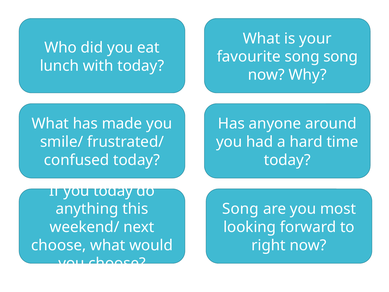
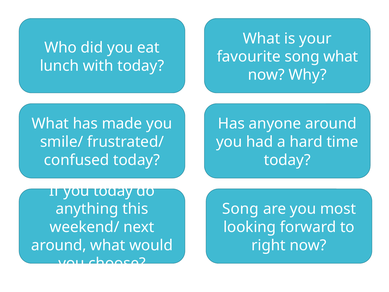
song song: song -> what
choose at (59, 245): choose -> around
